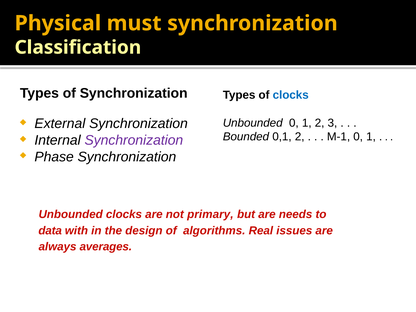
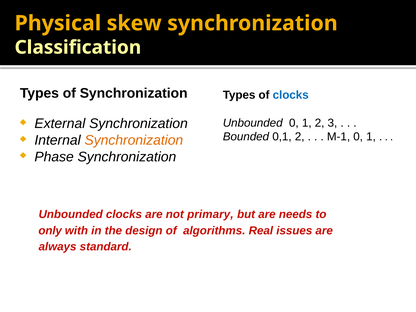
must: must -> skew
Synchronization at (134, 140) colour: purple -> orange
data: data -> only
averages: averages -> standard
